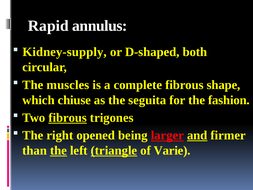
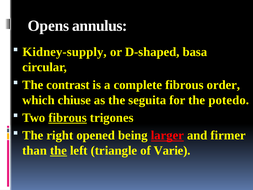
Rapid: Rapid -> Opens
both: both -> basa
muscles: muscles -> contrast
shape: shape -> order
fashion: fashion -> potedo
and underline: present -> none
triangle underline: present -> none
